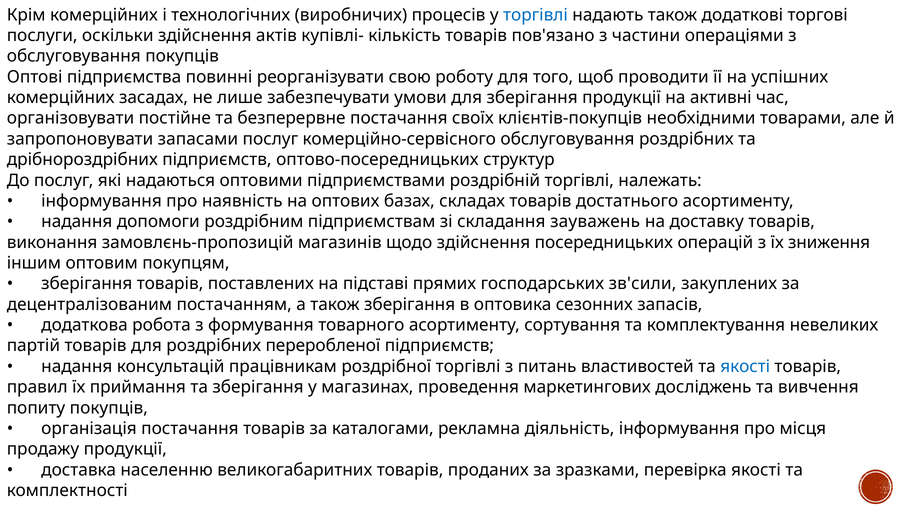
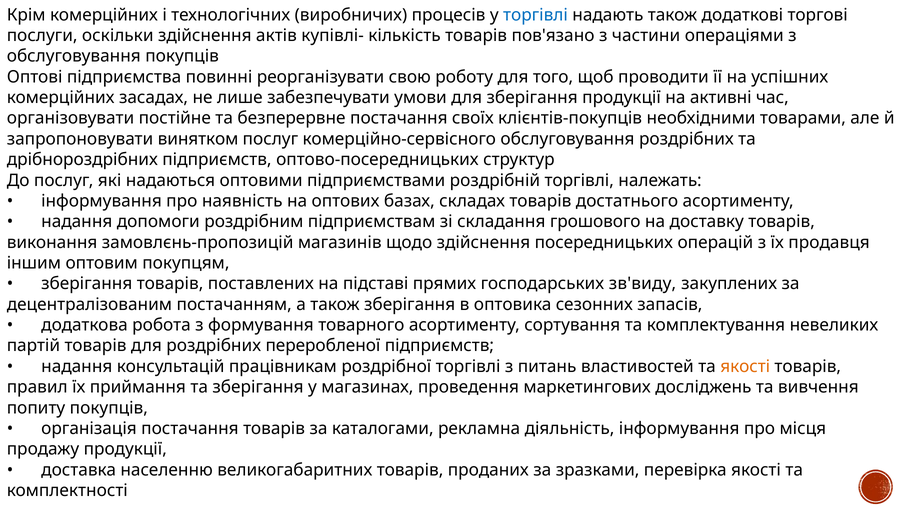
запасами: запасами -> винятком
зауважень: зауважень -> грошового
зниження: зниження -> продавця
зв'сили: зв'сили -> зв'виду
якості at (745, 366) colour: blue -> orange
